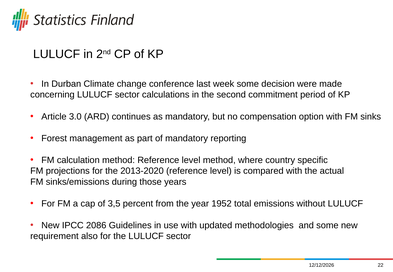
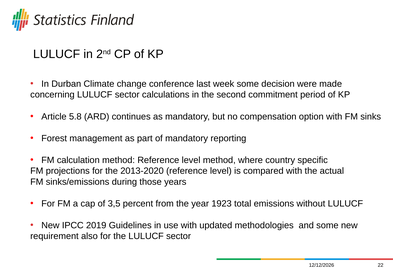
3.0: 3.0 -> 5.8
1952: 1952 -> 1923
2086: 2086 -> 2019
